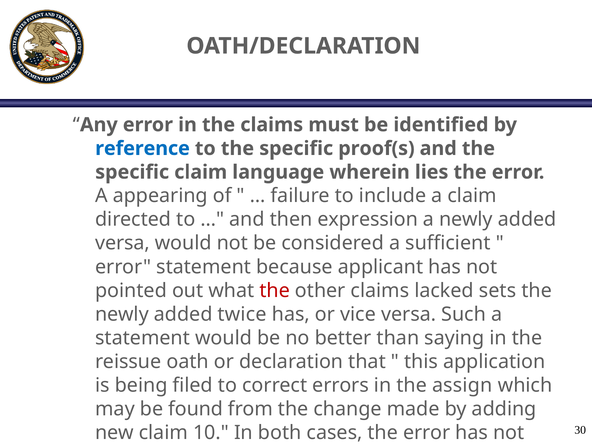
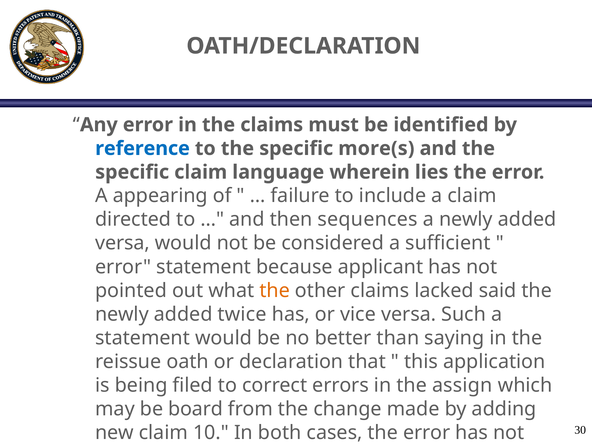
proof(s: proof(s -> more(s
expression: expression -> sequences
the at (275, 291) colour: red -> orange
sets: sets -> said
found: found -> board
